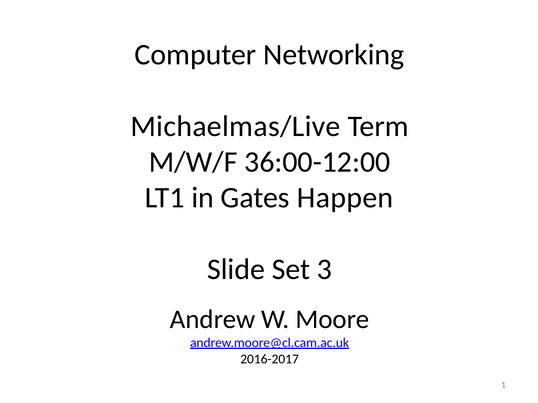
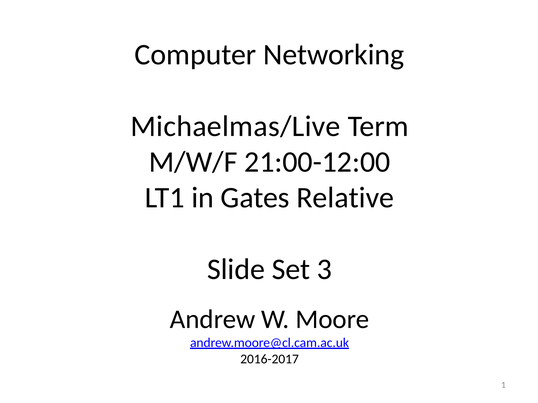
36:00-12:00: 36:00-12:00 -> 21:00-12:00
Happen: Happen -> Relative
